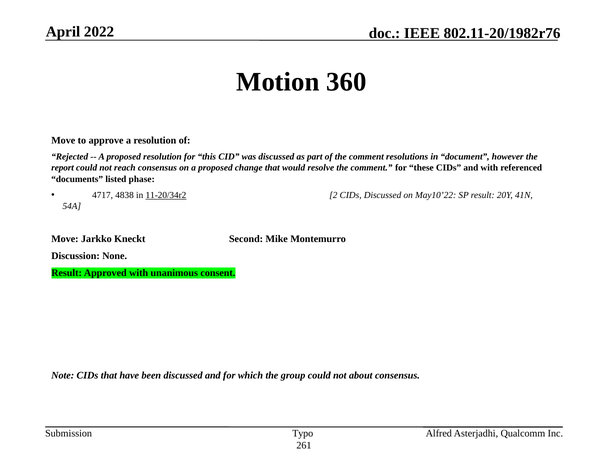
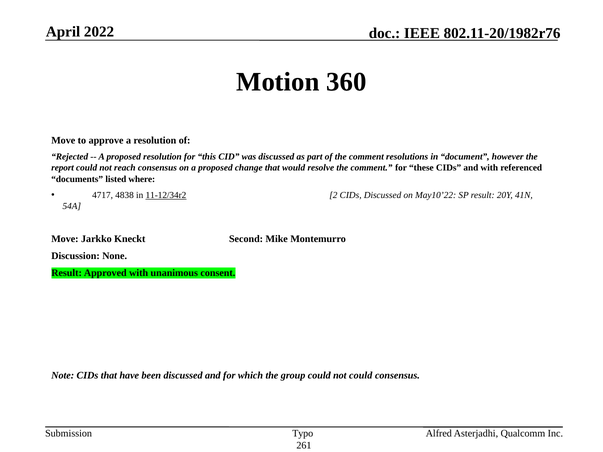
phase: phase -> where
11-20/34r2: 11-20/34r2 -> 11-12/34r2
not about: about -> could
